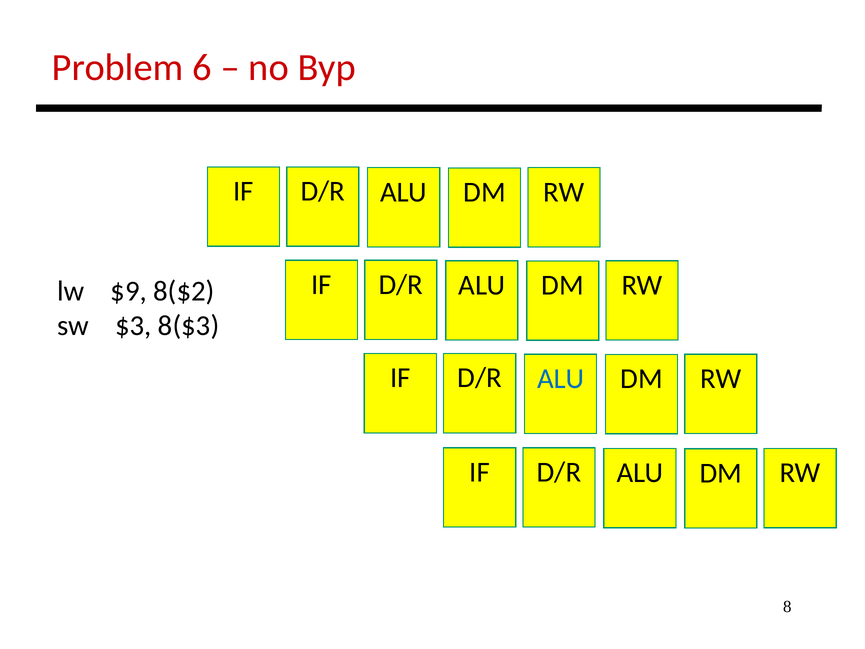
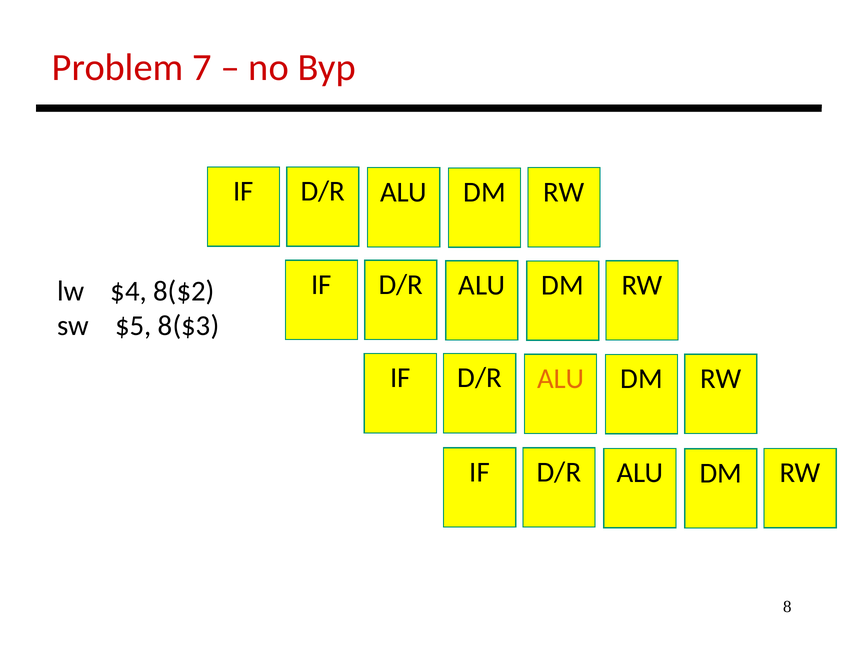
6: 6 -> 7
$9: $9 -> $4
$3: $3 -> $5
ALU at (561, 378) colour: blue -> orange
